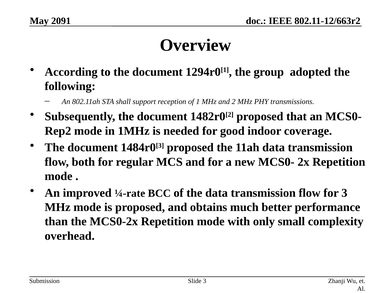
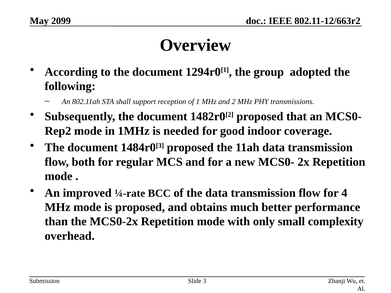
2091: 2091 -> 2099
for 3: 3 -> 4
